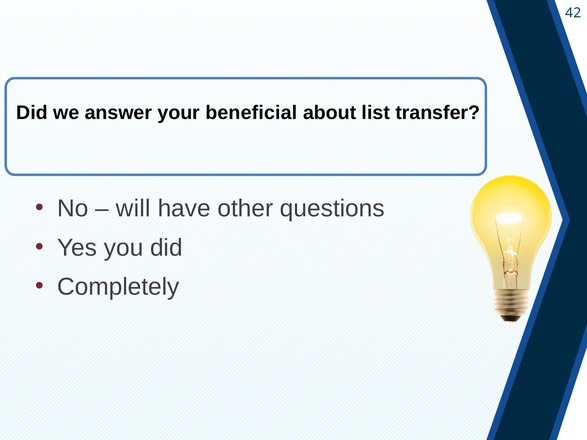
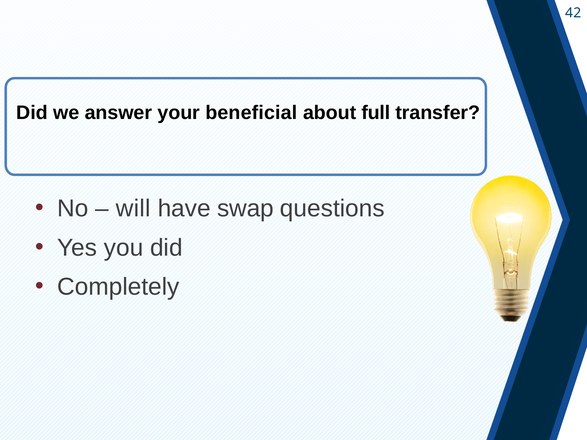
list: list -> full
other: other -> swap
